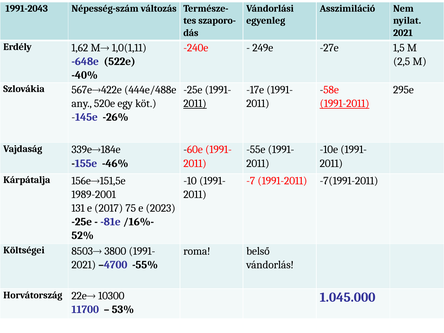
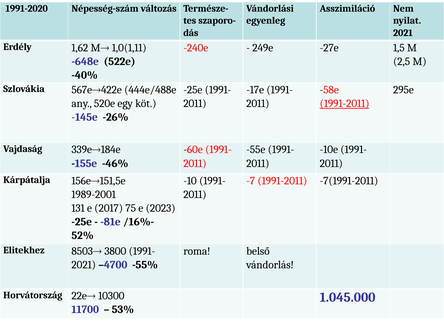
1991-2043: 1991-2043 -> 1991-2020
2011 at (195, 104) underline: present -> none
Költségei: Költségei -> Elitekhez
